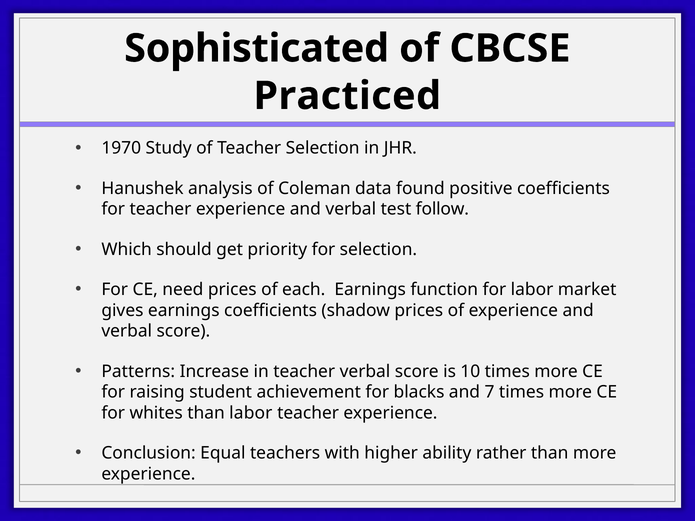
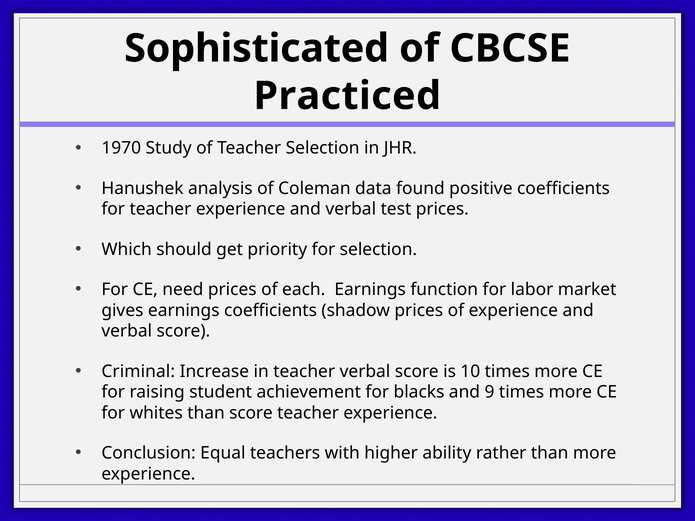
test follow: follow -> prices
Patterns: Patterns -> Criminal
7: 7 -> 9
than labor: labor -> score
